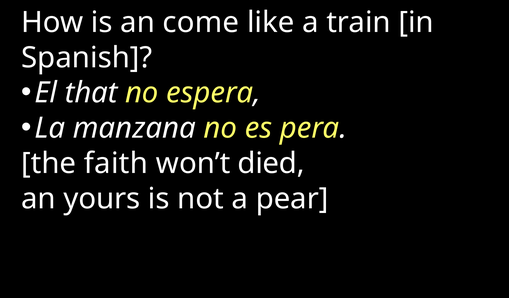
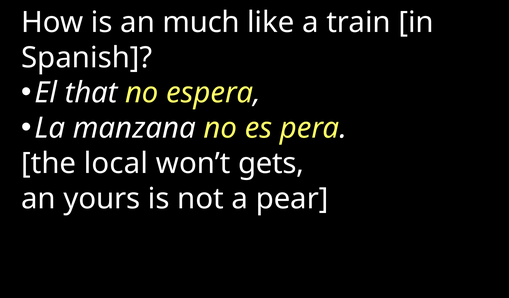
come: come -> much
faith: faith -> local
died: died -> gets
